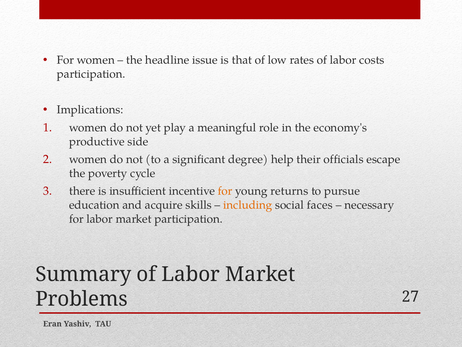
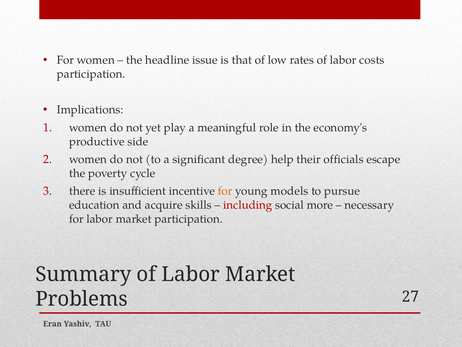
returns: returns -> models
including colour: orange -> red
faces: faces -> more
